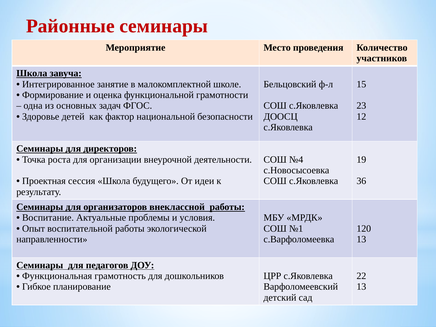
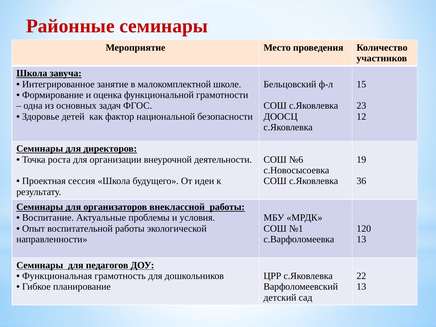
№4: №4 -> №6
